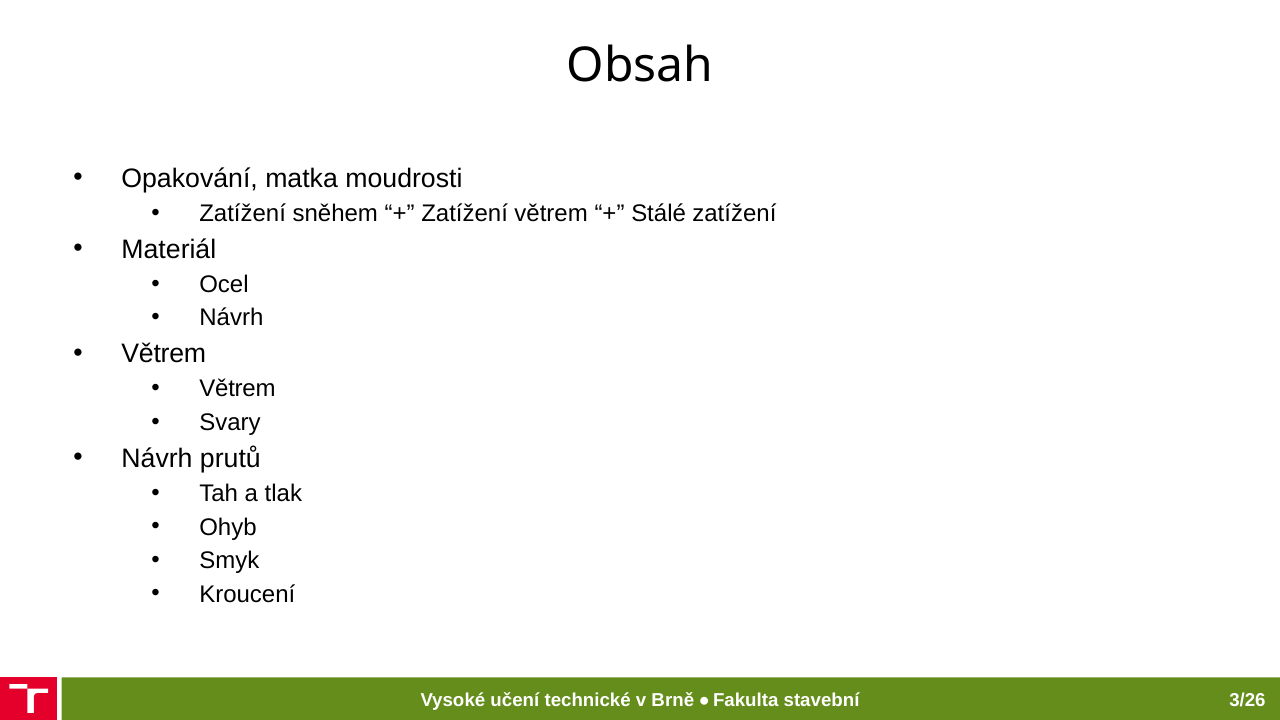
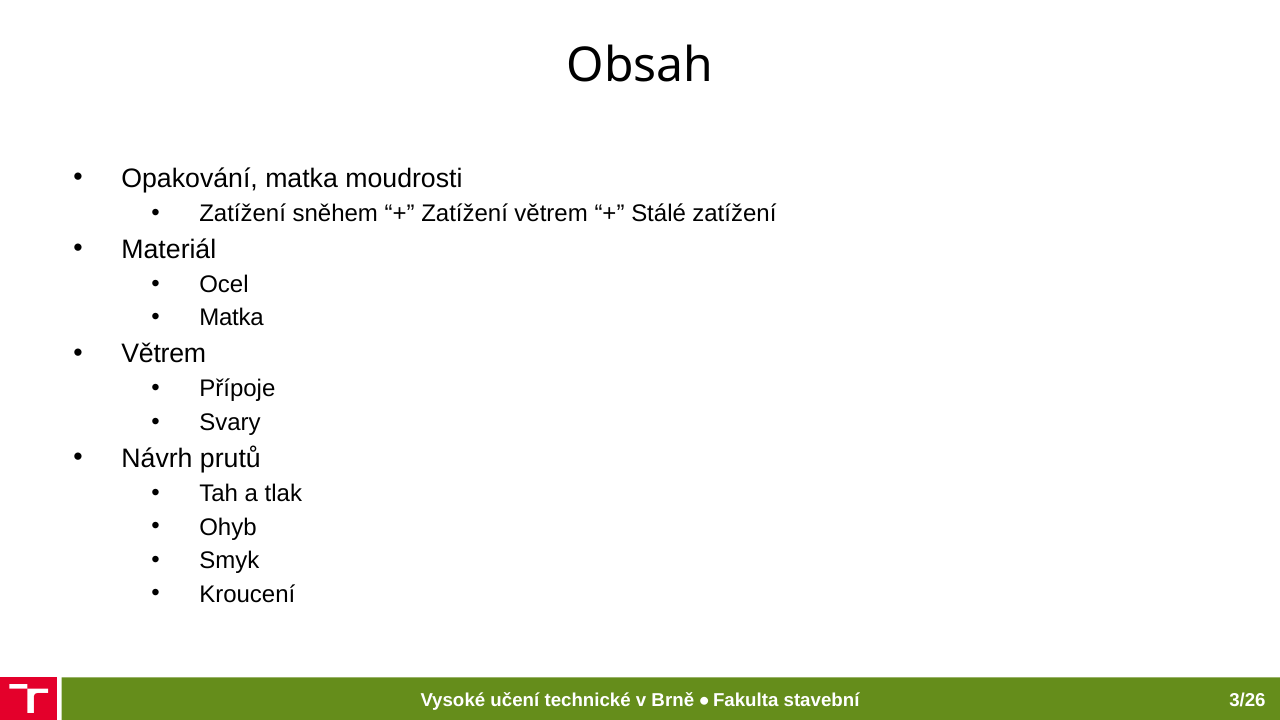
Návrh at (231, 318): Návrh -> Matka
Větrem at (238, 389): Větrem -> Přípoje
